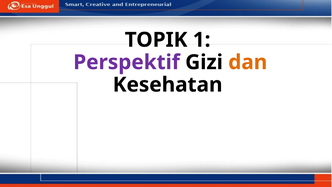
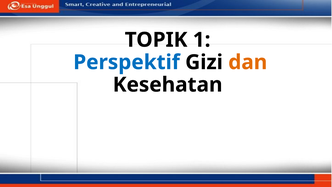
Perspektif colour: purple -> blue
